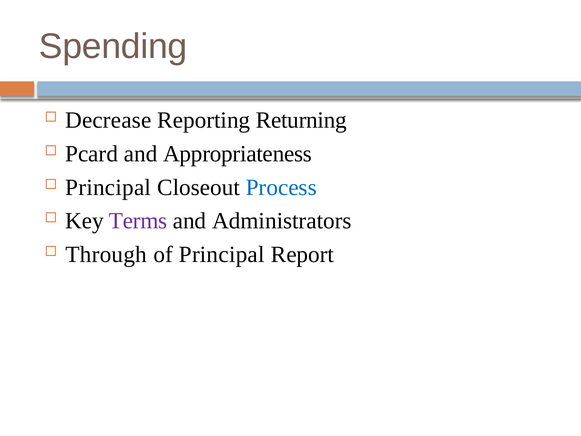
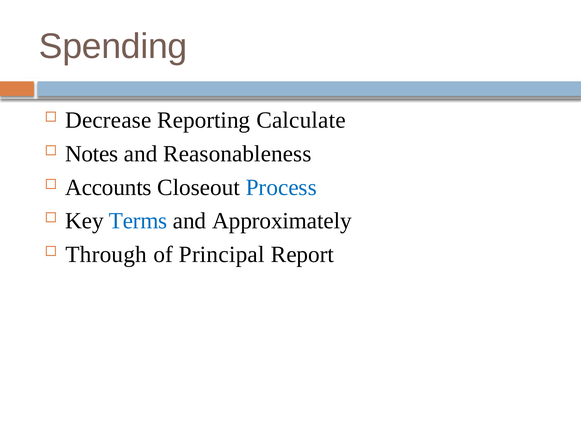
Returning: Returning -> Calculate
Pcard: Pcard -> Notes
Appropriateness: Appropriateness -> Reasonableness
Principal at (108, 187): Principal -> Accounts
Terms colour: purple -> blue
Administrators: Administrators -> Approximately
